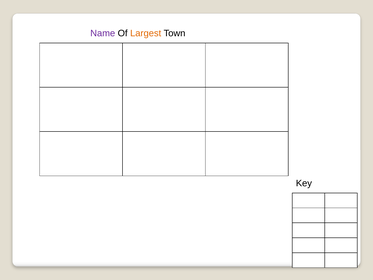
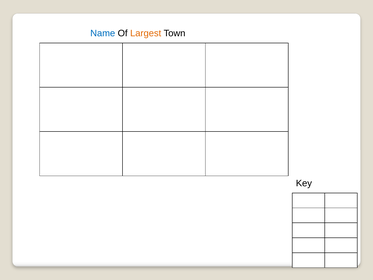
Name colour: purple -> blue
